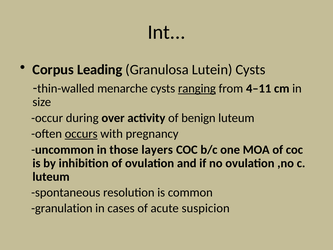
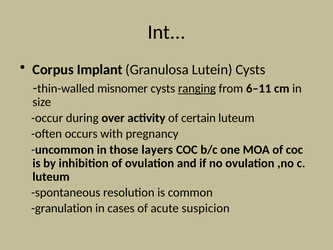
Leading: Leading -> Implant
menarche: menarche -> misnomer
4–11: 4–11 -> 6–11
benign: benign -> certain
occurs underline: present -> none
